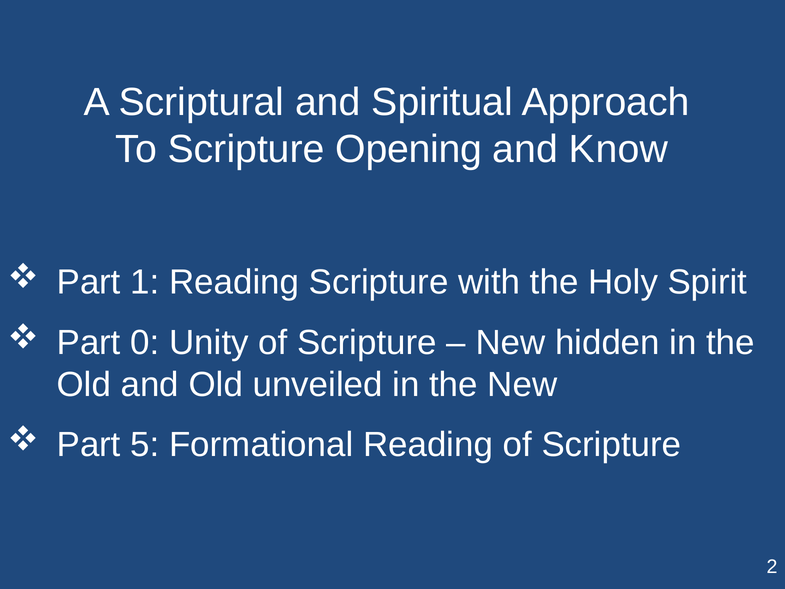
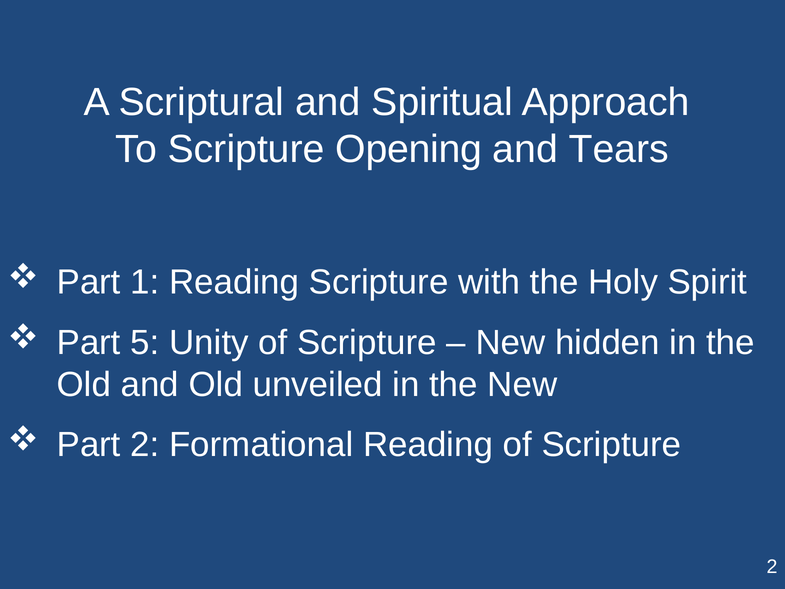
Know: Know -> Tears
0: 0 -> 5
Part 5: 5 -> 2
